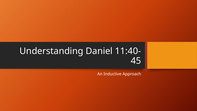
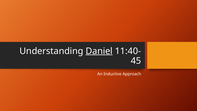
Daniel underline: none -> present
